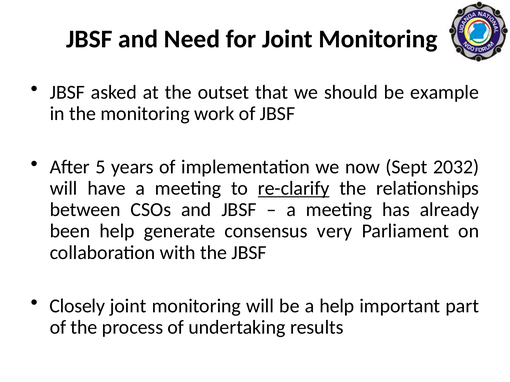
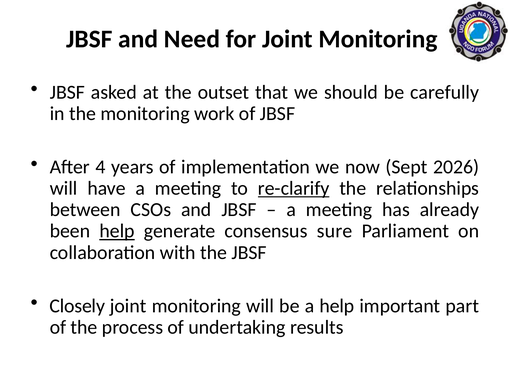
example: example -> carefully
5: 5 -> 4
2032: 2032 -> 2026
help at (117, 231) underline: none -> present
very: very -> sure
